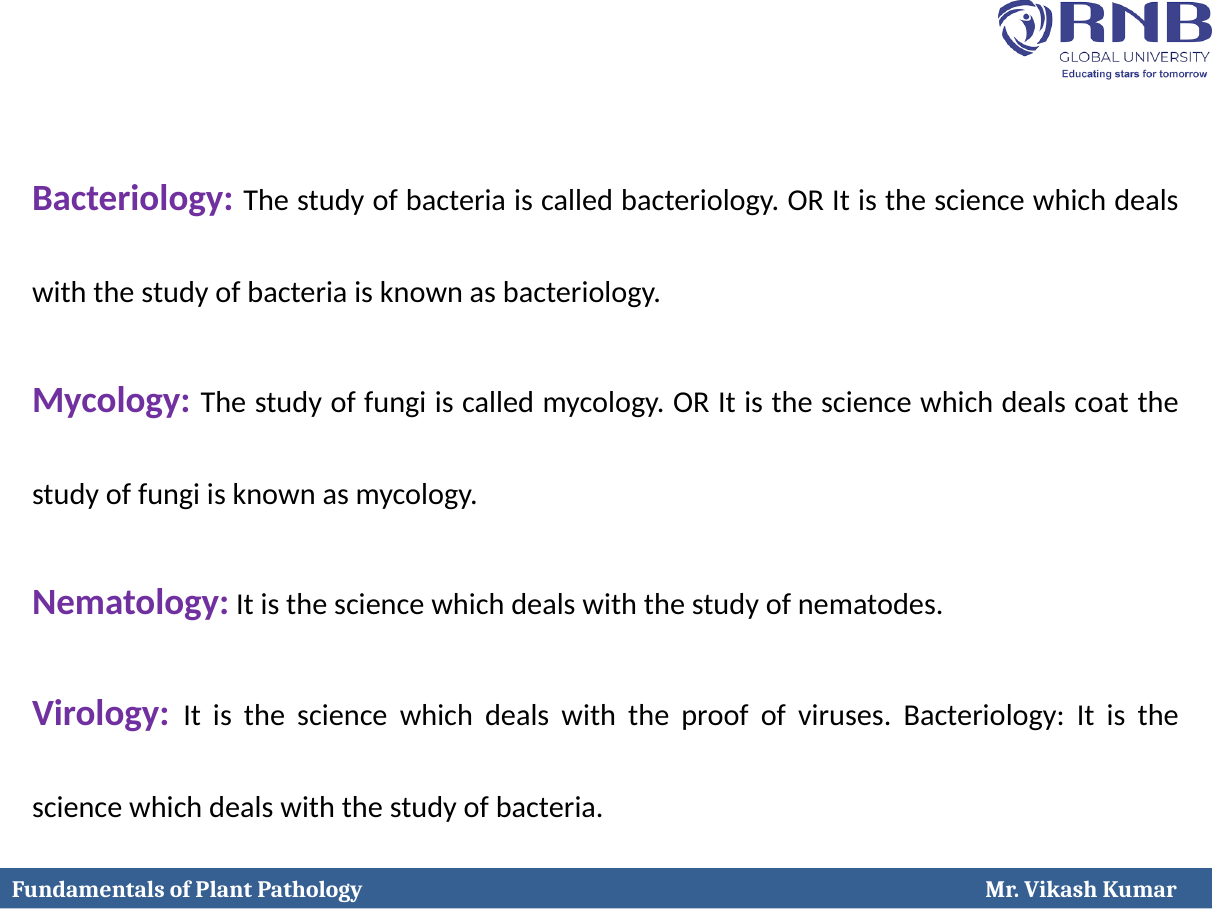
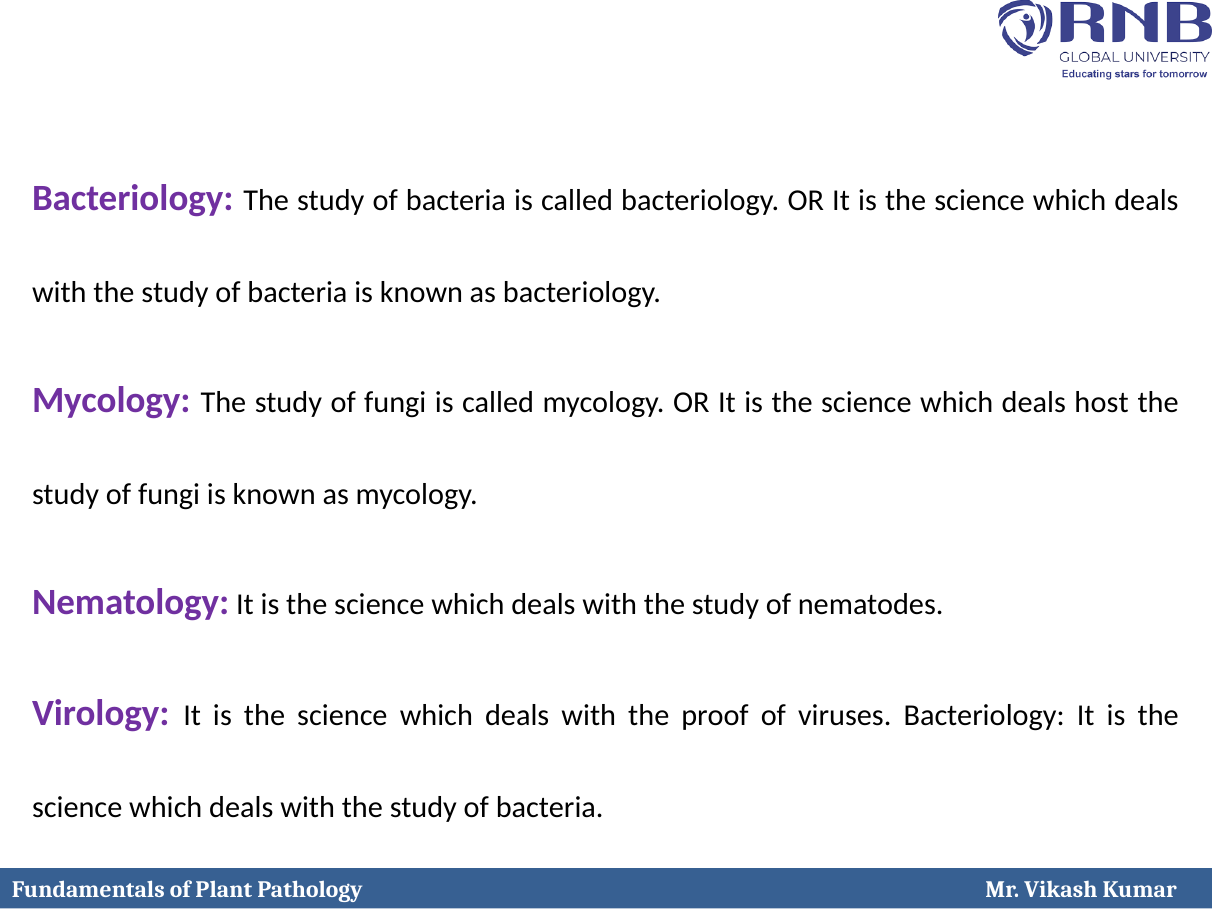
coat: coat -> host
